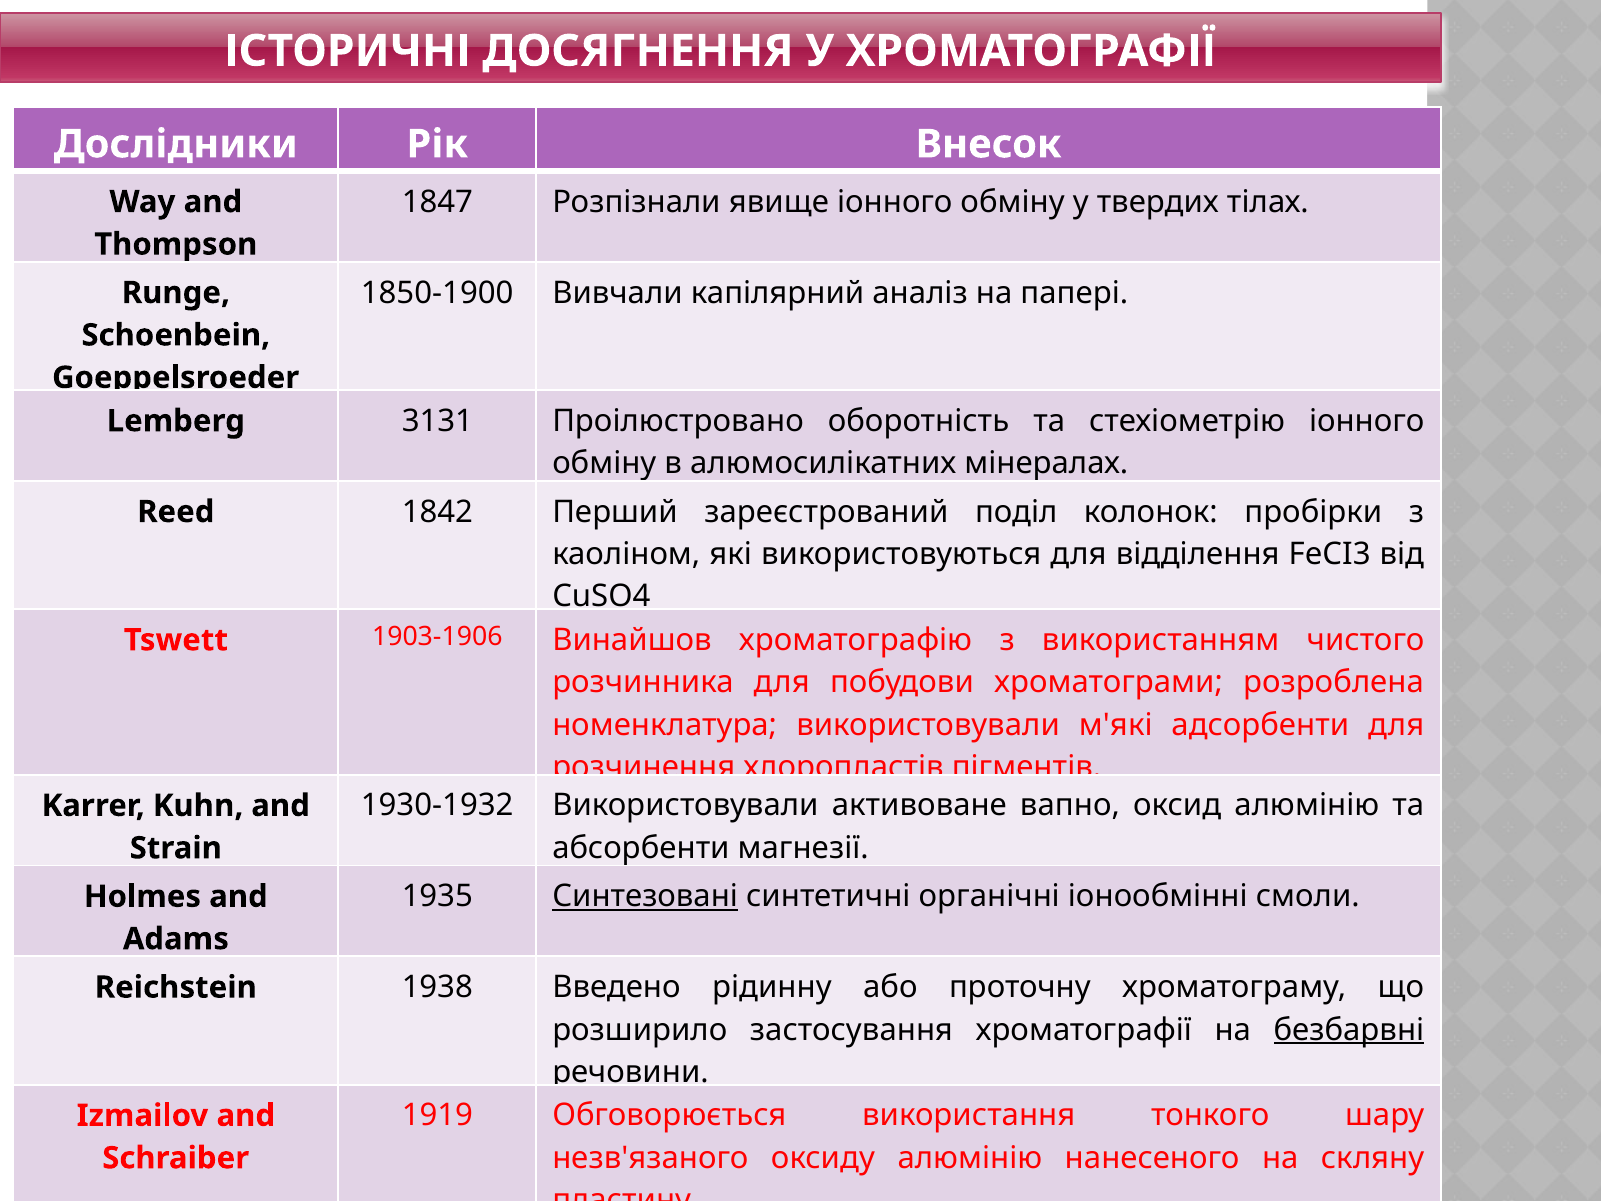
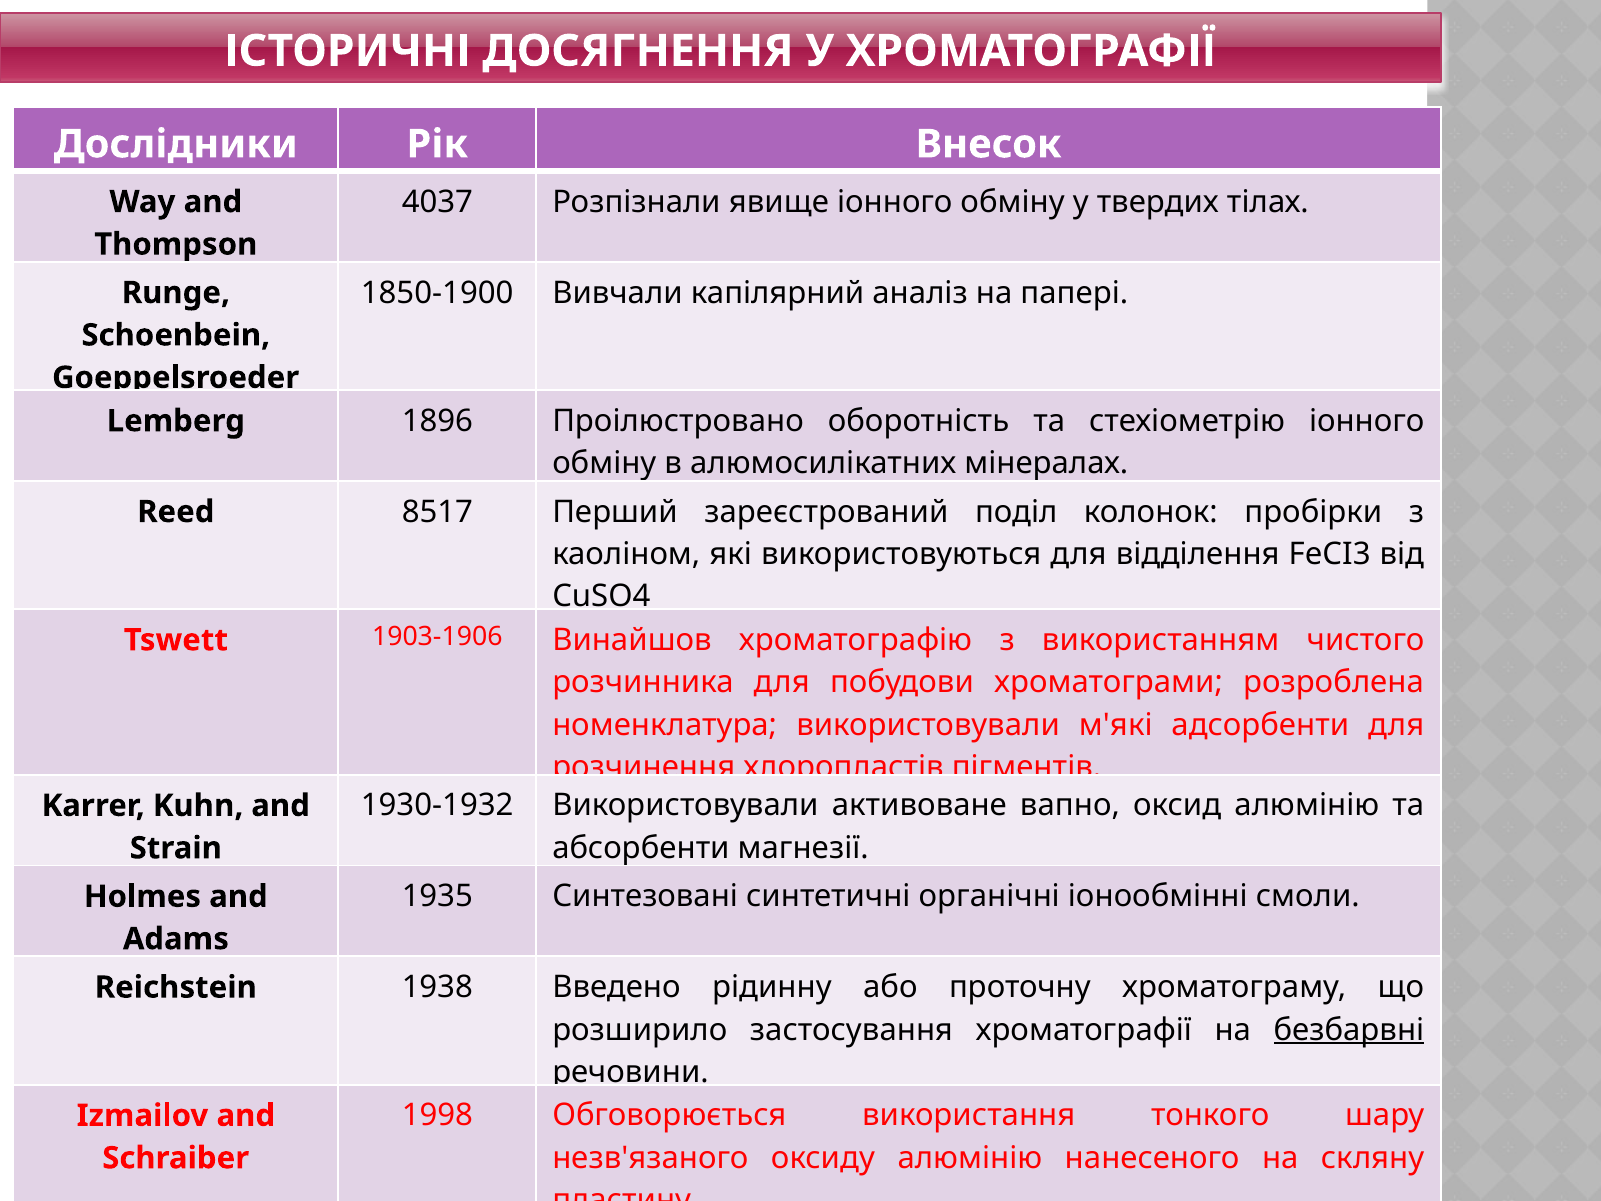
1847: 1847 -> 4037
3131: 3131 -> 1896
1842: 1842 -> 8517
Синтезовані underline: present -> none
1919: 1919 -> 1998
